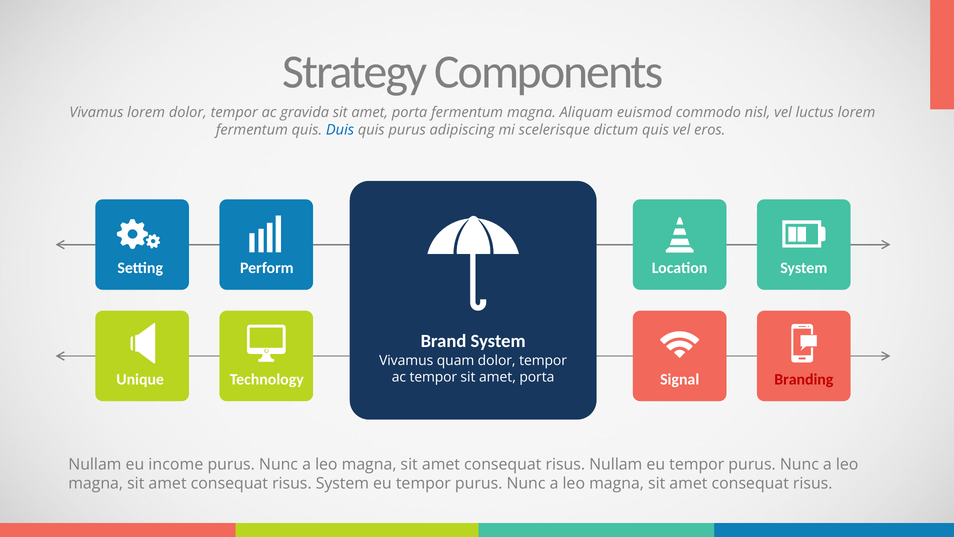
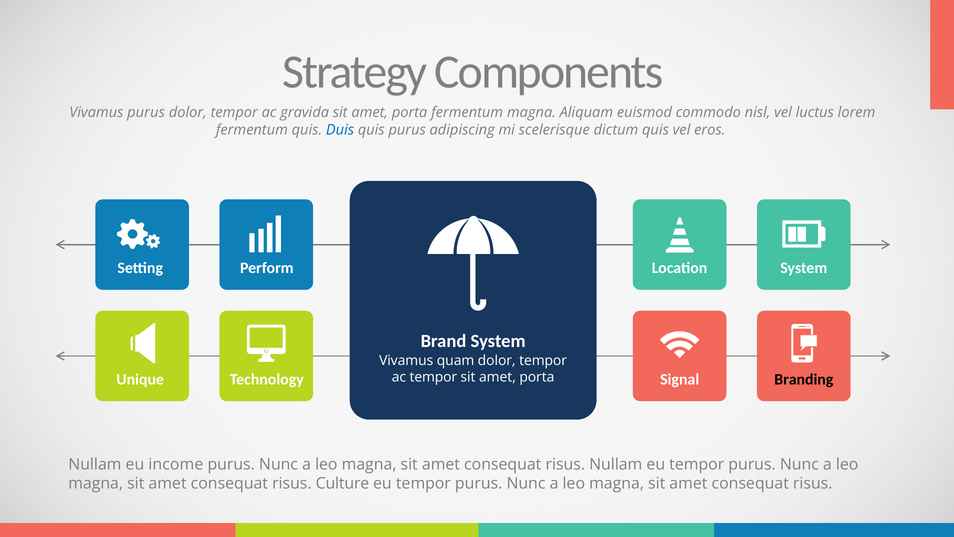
Vivamus lorem: lorem -> purus
Branding colour: red -> black
risus System: System -> Culture
